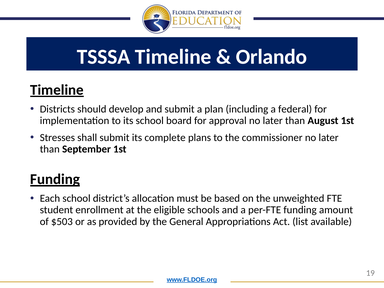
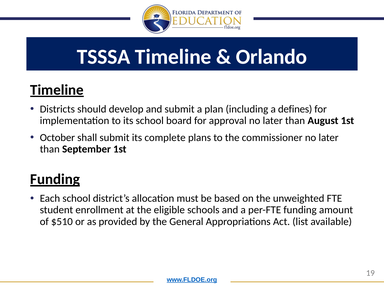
federal: federal -> defines
Stresses: Stresses -> October
$503: $503 -> $510
